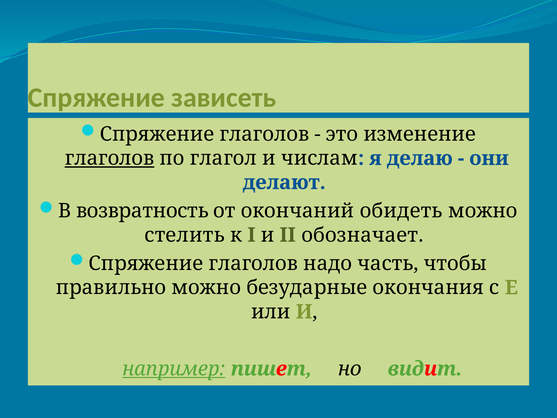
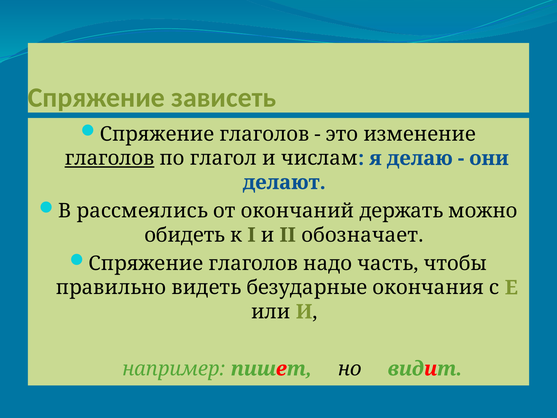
возвратность: возвратность -> рассмеялись
обидеть: обидеть -> держать
стелить: стелить -> обидеть
правильно можно: можно -> видеть
например underline: present -> none
